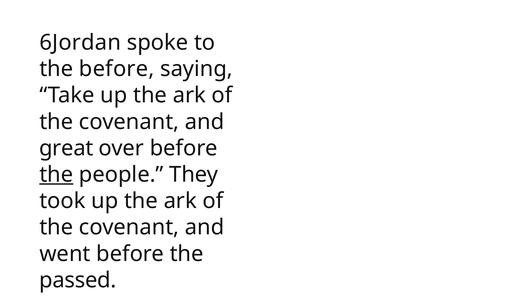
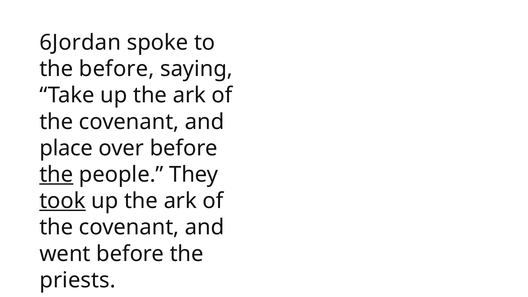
great: great -> place
took underline: none -> present
passed: passed -> priests
